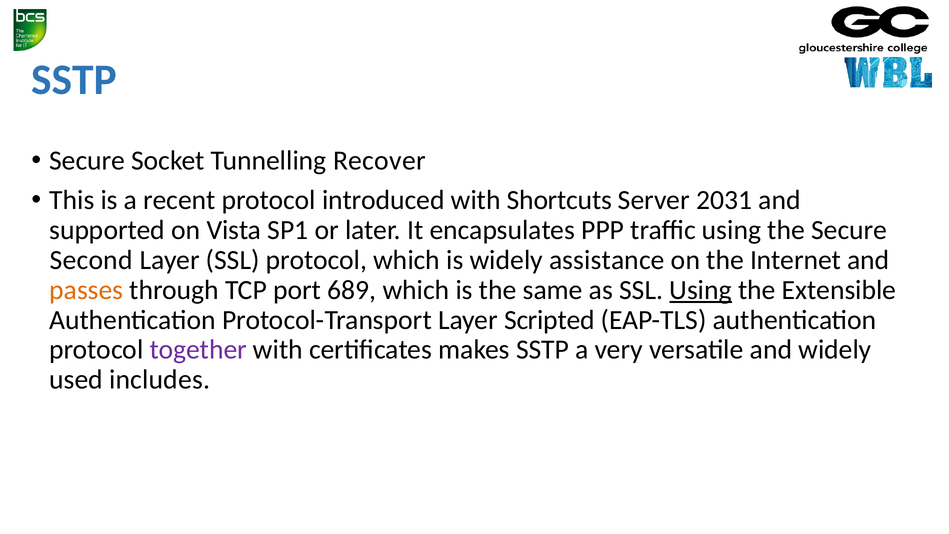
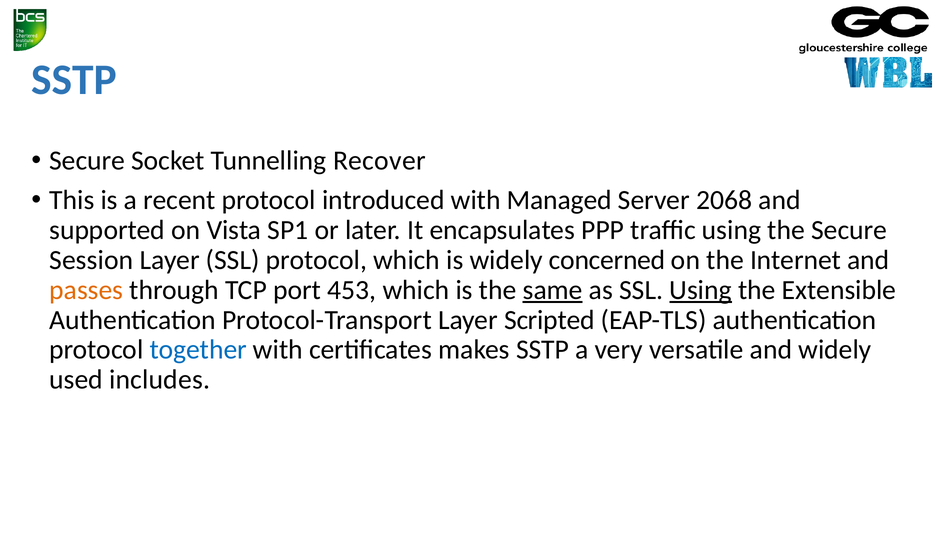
Shortcuts: Shortcuts -> Managed
2031: 2031 -> 2068
Second: Second -> Session
assistance: assistance -> concerned
689: 689 -> 453
same underline: none -> present
together colour: purple -> blue
